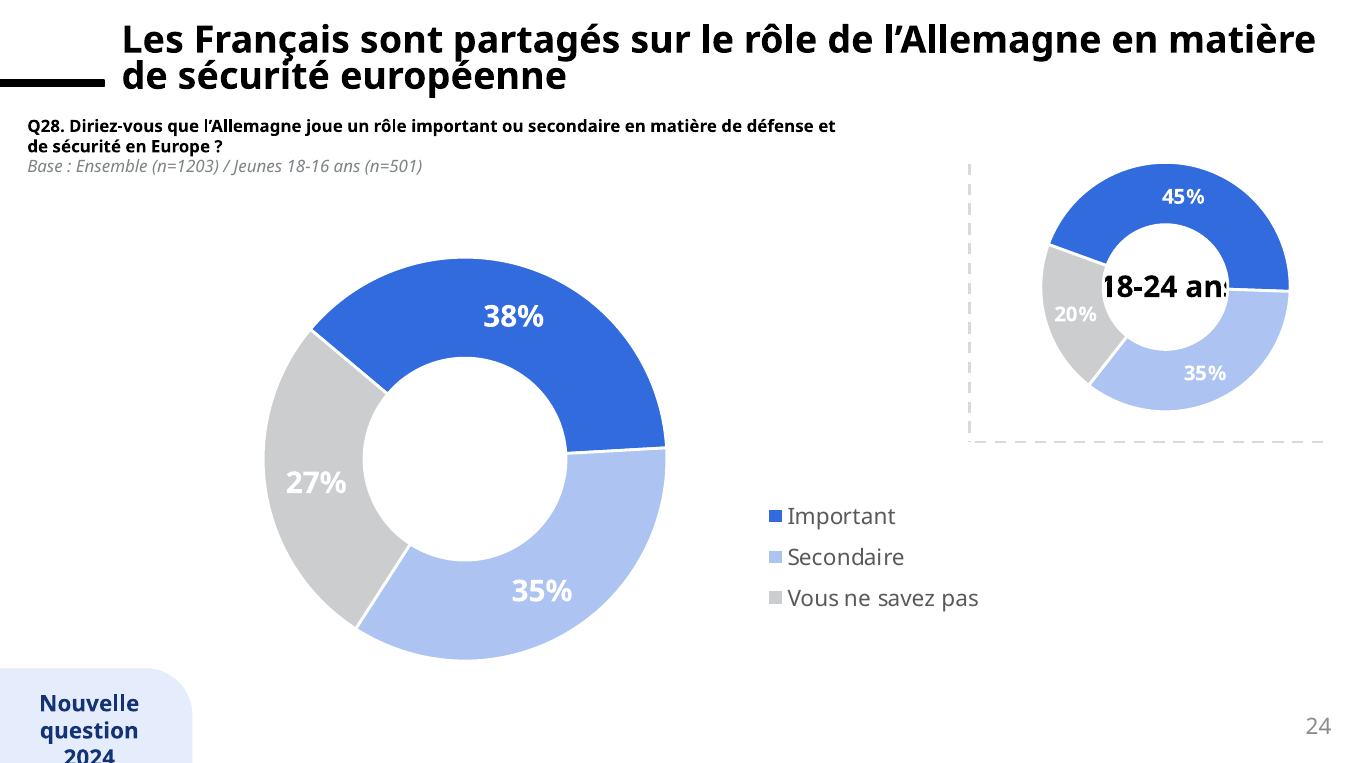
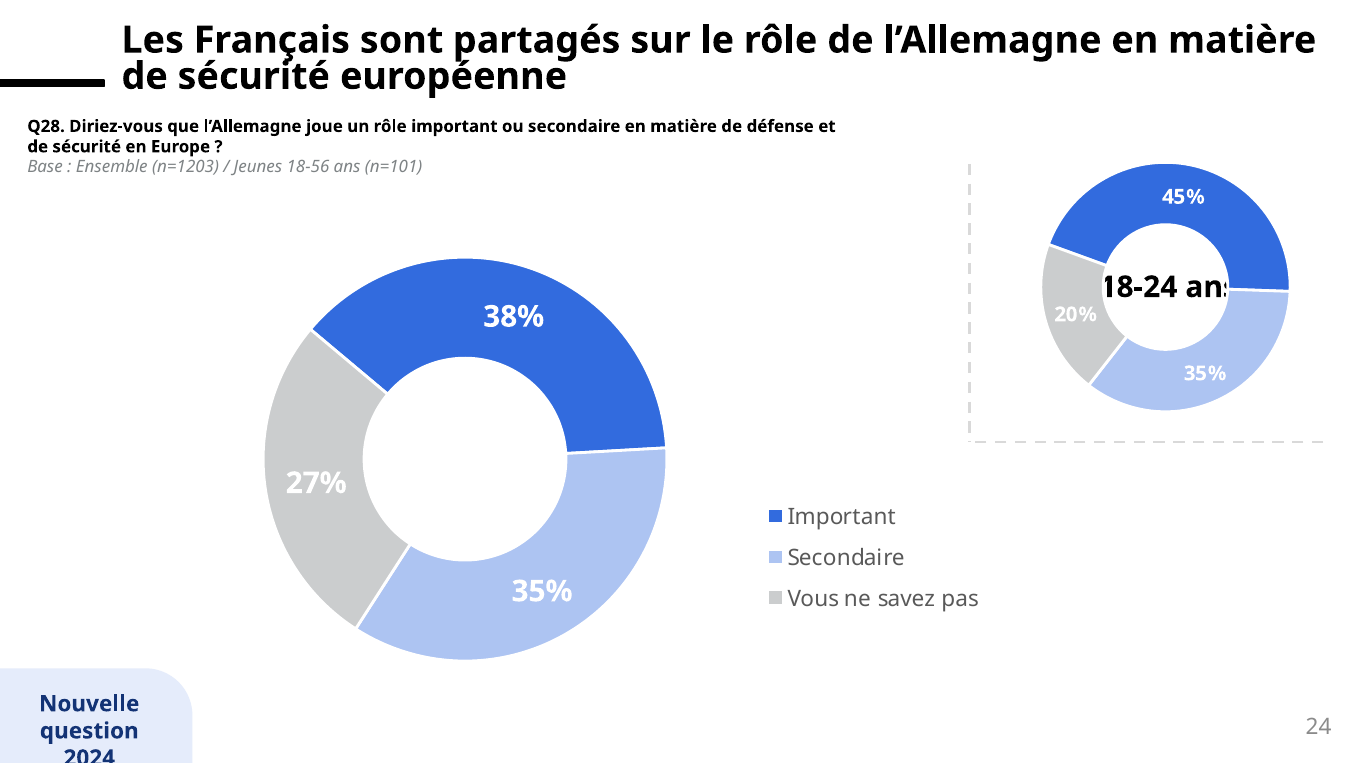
18-16: 18-16 -> 18-56
n=501: n=501 -> n=101
